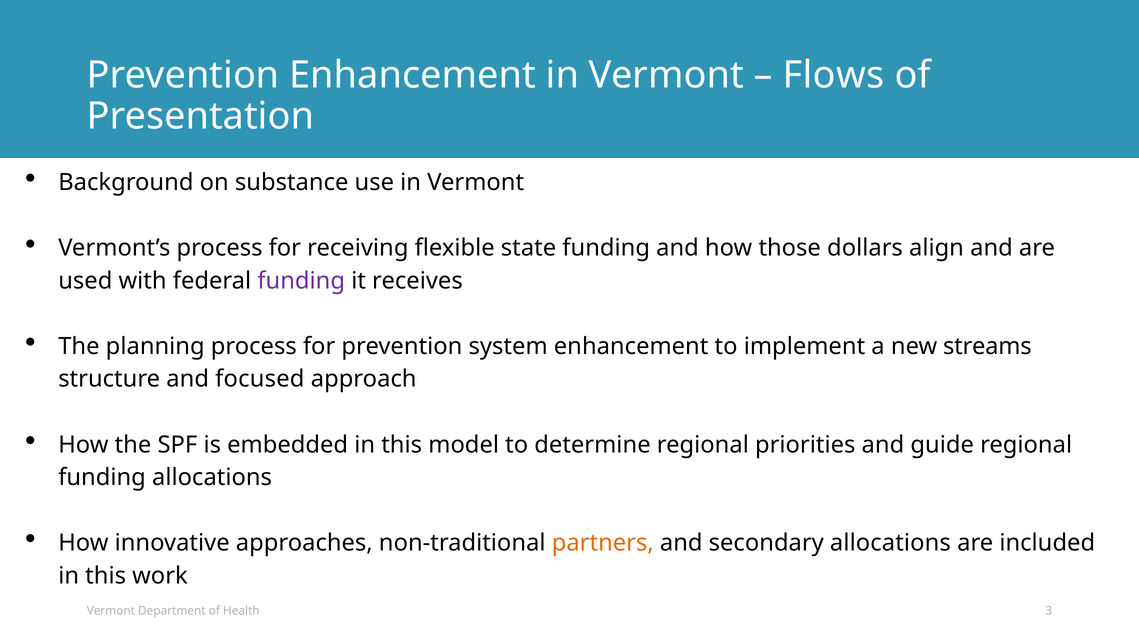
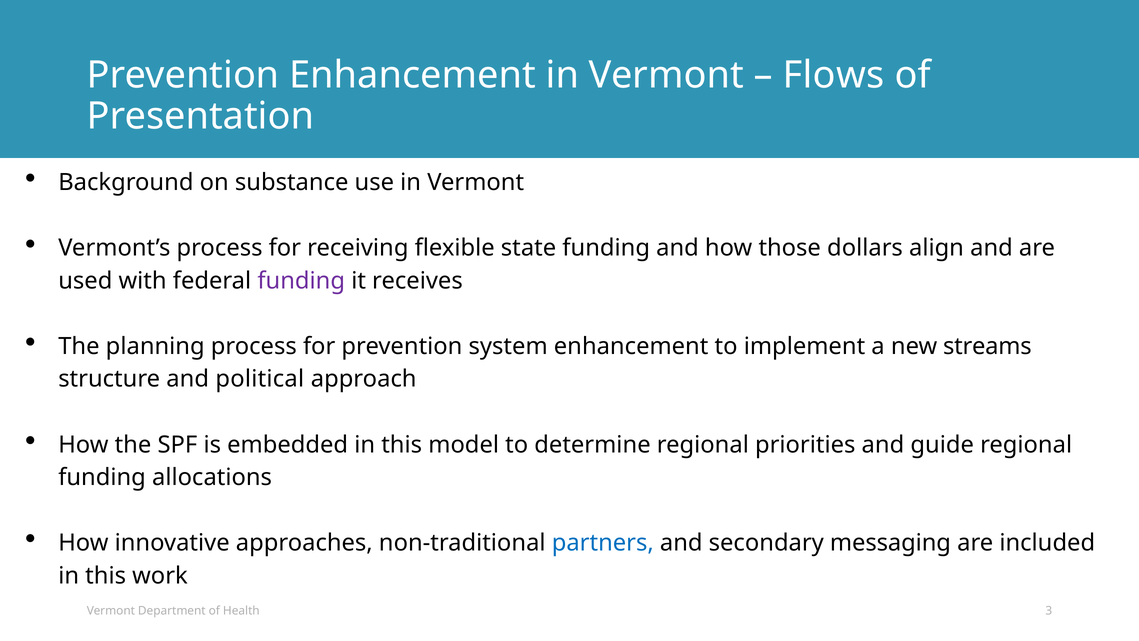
focused: focused -> political
partners colour: orange -> blue
secondary allocations: allocations -> messaging
